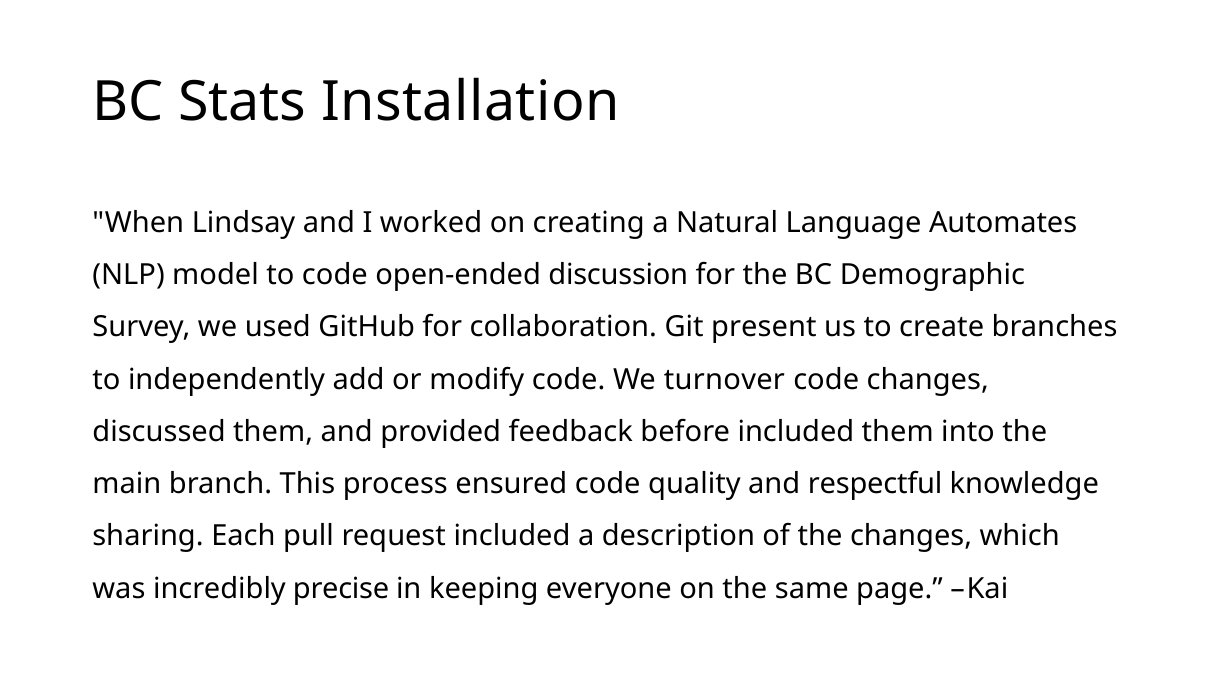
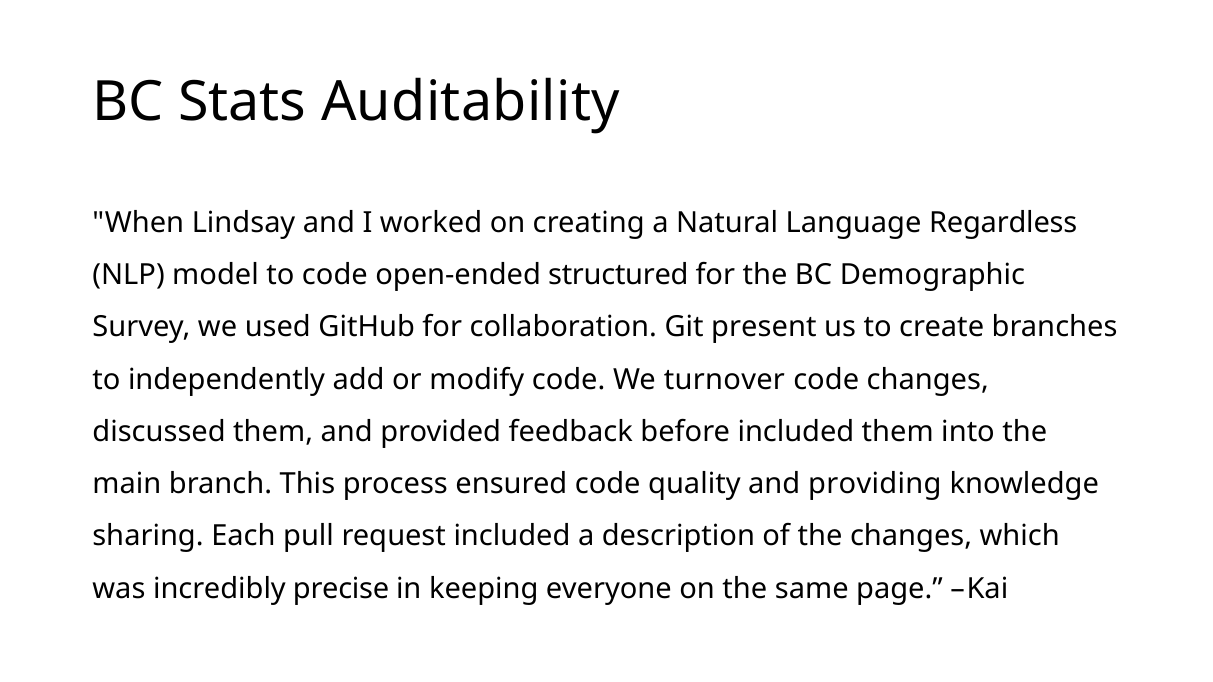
Installation: Installation -> Auditability
Automates: Automates -> Regardless
discussion: discussion -> structured
respectful: respectful -> providing
